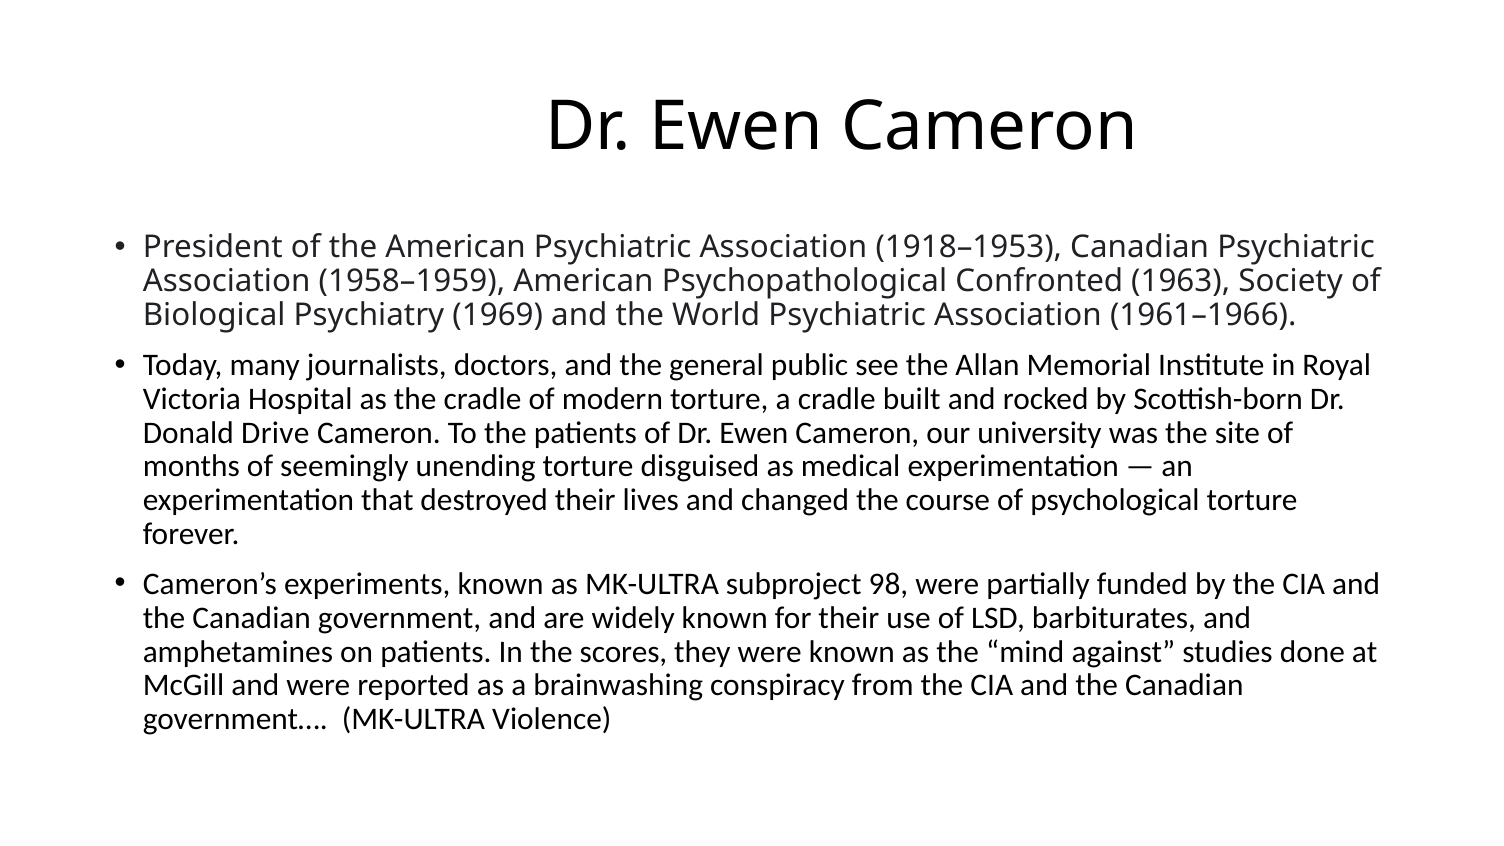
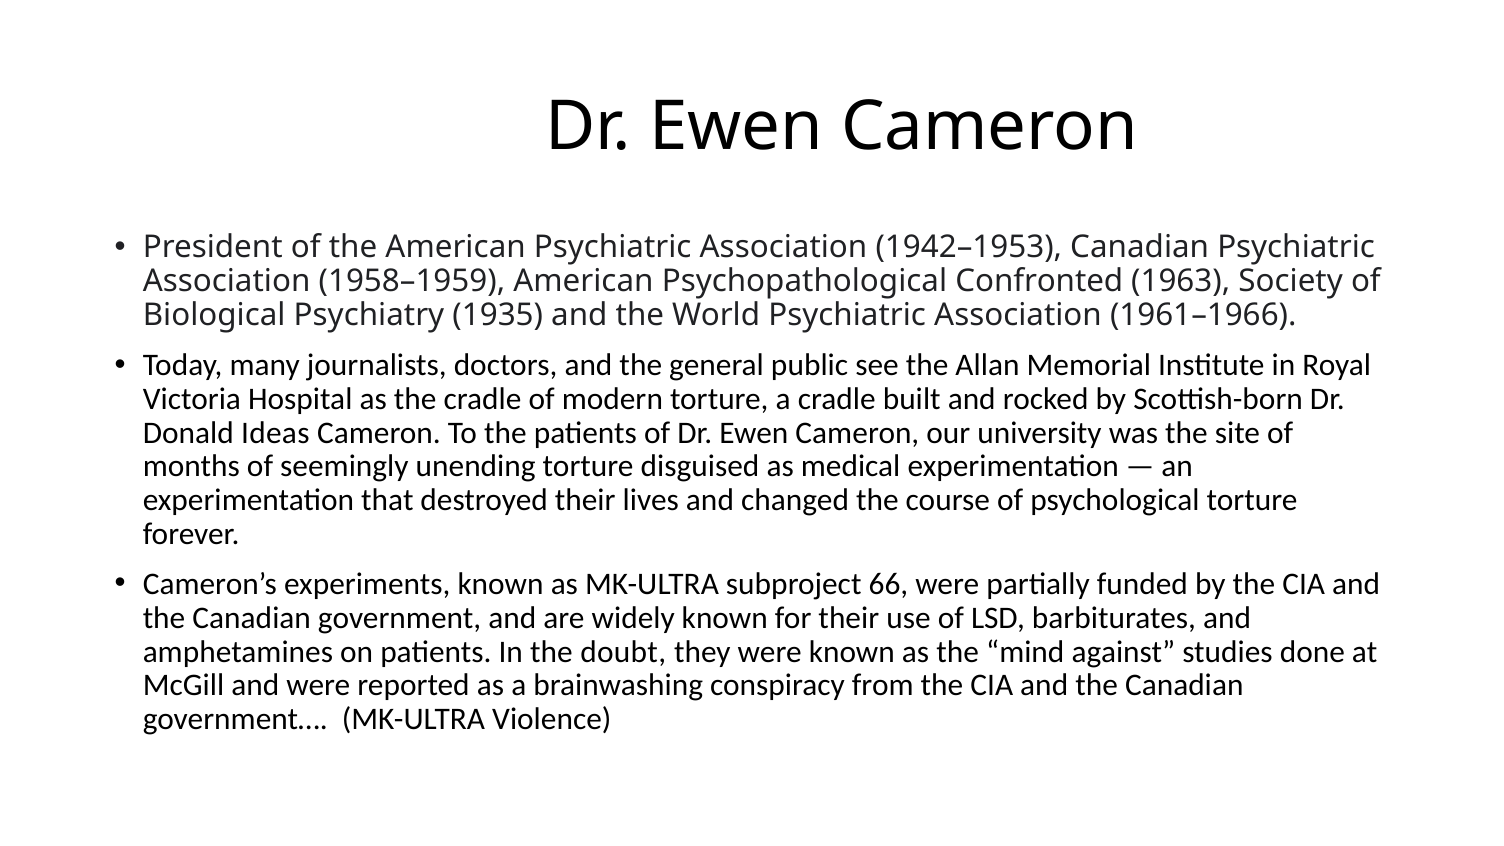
1918–1953: 1918–1953 -> 1942–1953
1969: 1969 -> 1935
Drive: Drive -> Ideas
98: 98 -> 66
scores: scores -> doubt
